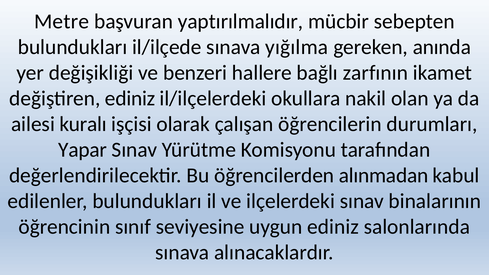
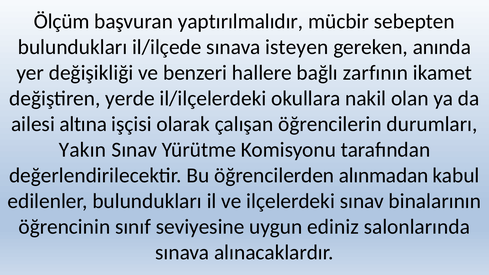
Metre: Metre -> Ölçüm
yığılma: yığılma -> isteyen
değiştiren ediniz: ediniz -> yerde
kuralı: kuralı -> altına
Yapar: Yapar -> Yakın
